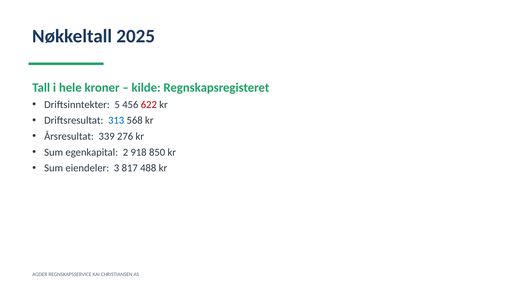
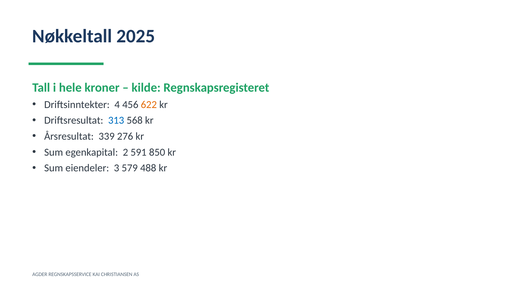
5: 5 -> 4
622 colour: red -> orange
918: 918 -> 591
817: 817 -> 579
